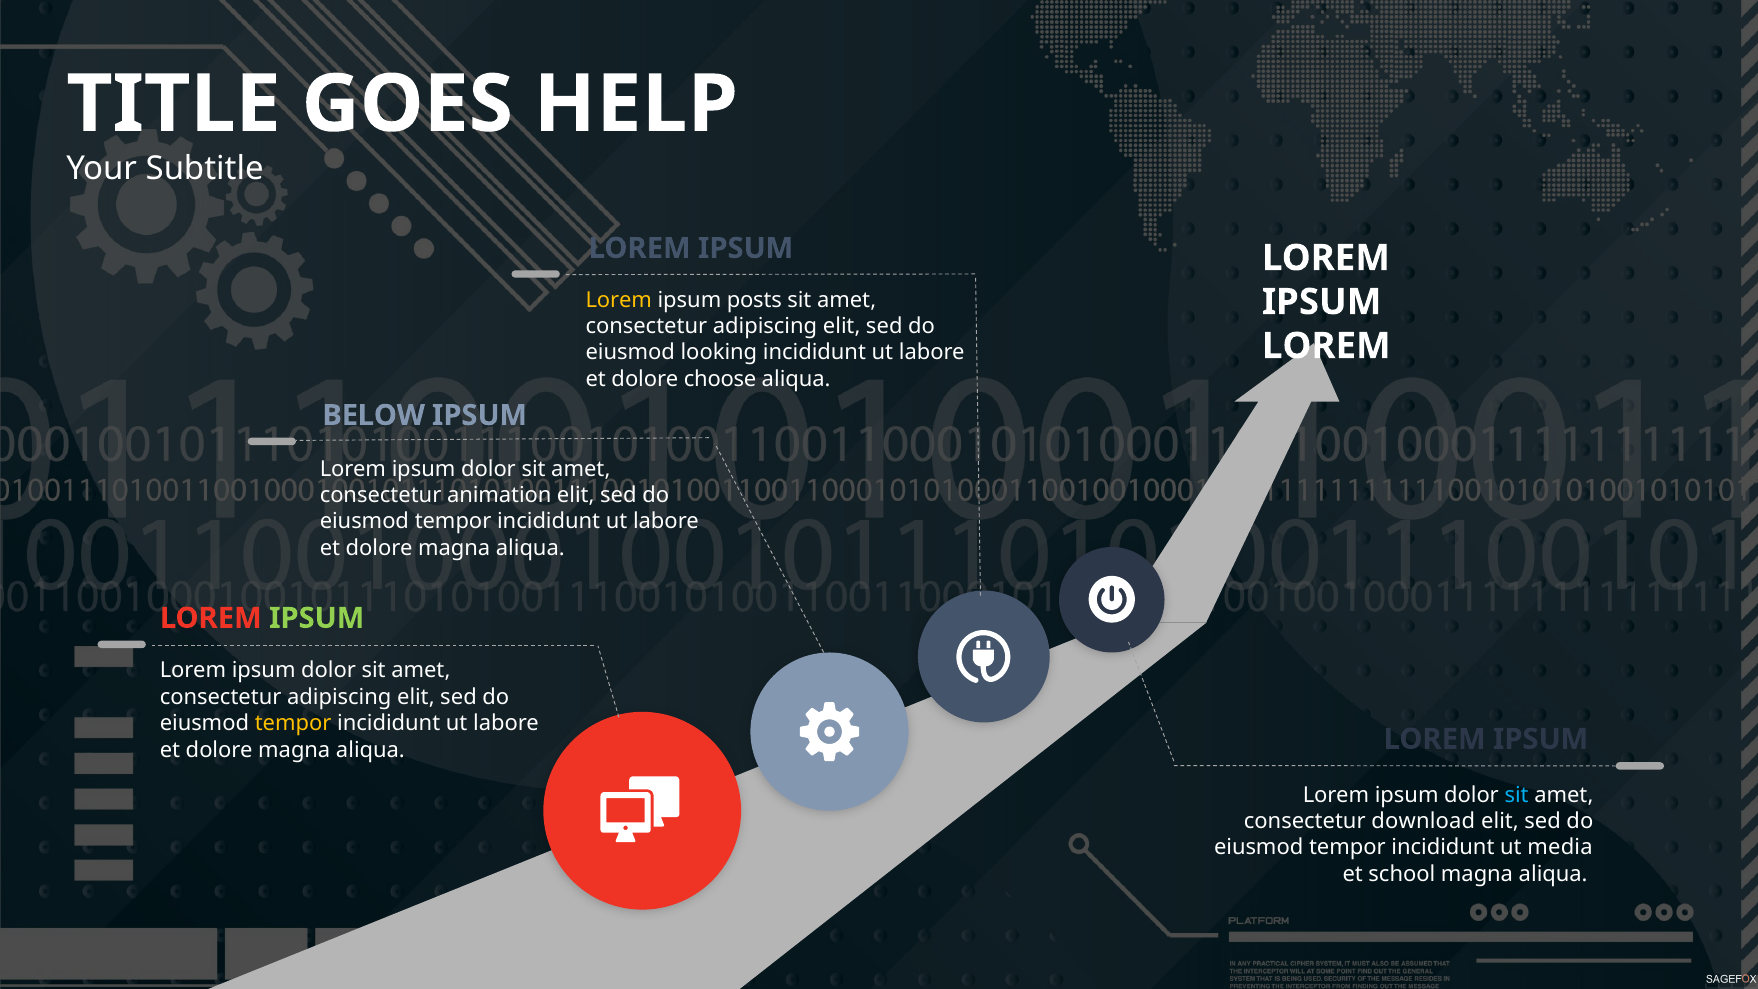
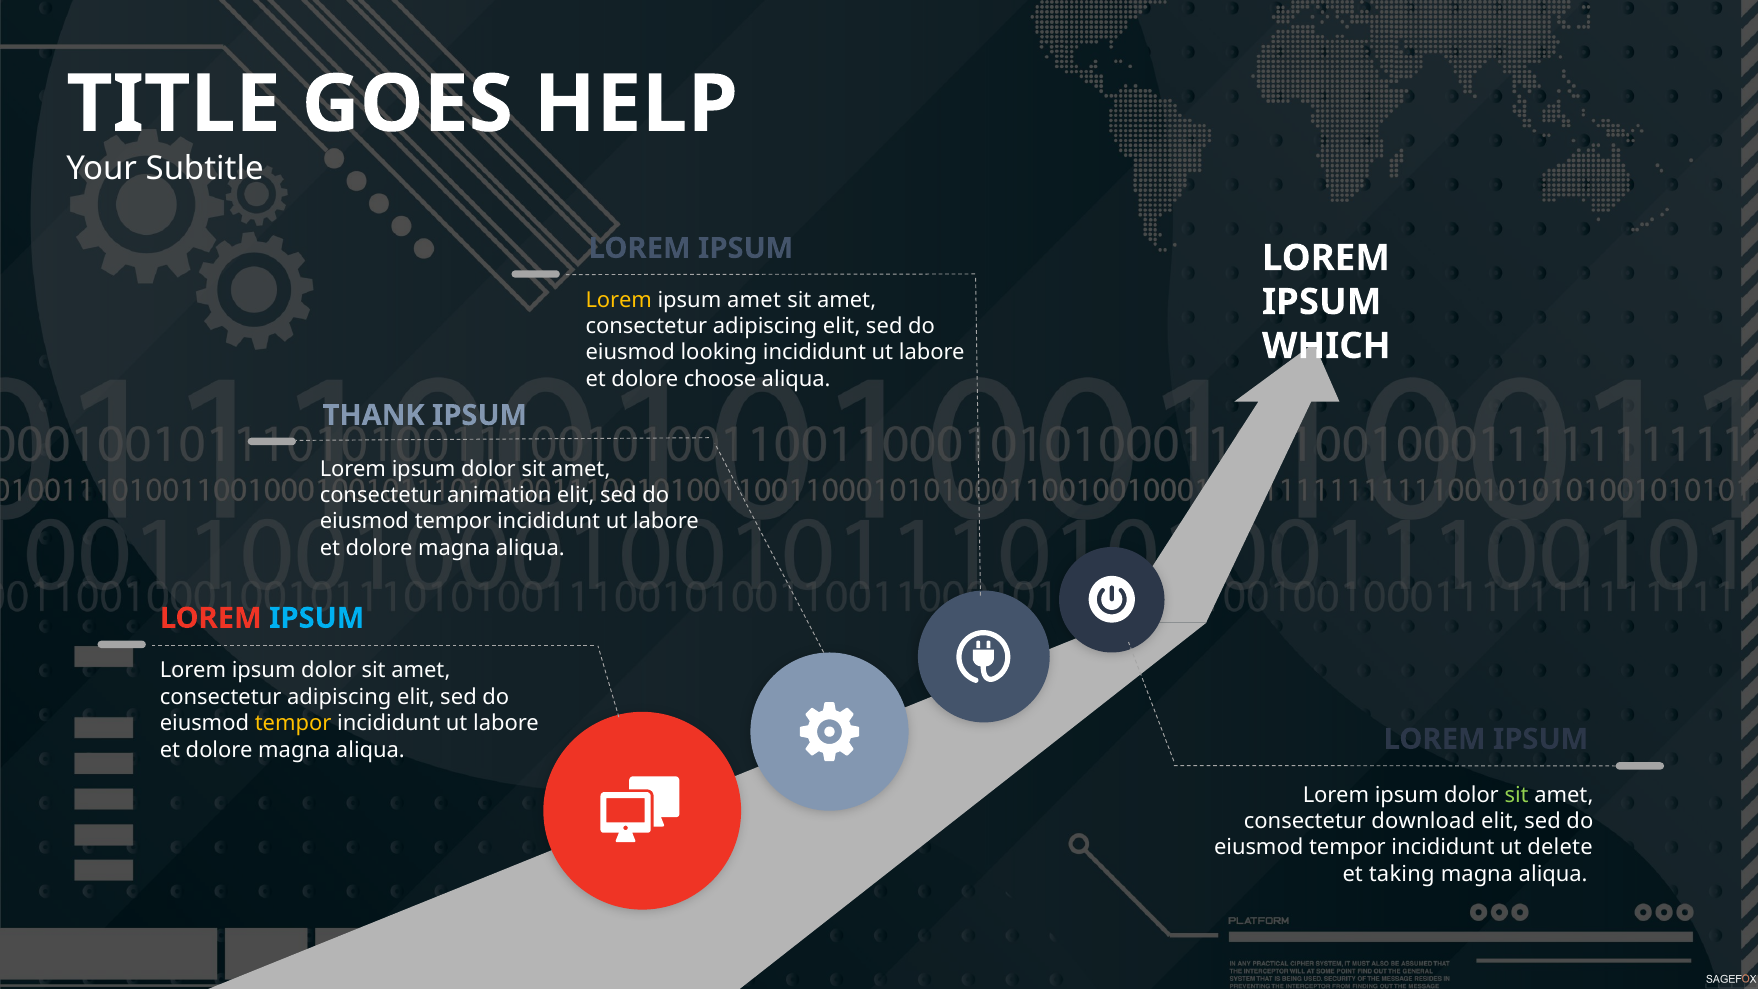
ipsum posts: posts -> amet
LOREM at (1326, 346): LOREM -> WHICH
BELOW: BELOW -> THANK
IPSUM at (317, 618) colour: light green -> light blue
sit at (1517, 795) colour: light blue -> light green
media: media -> delete
school: school -> taking
